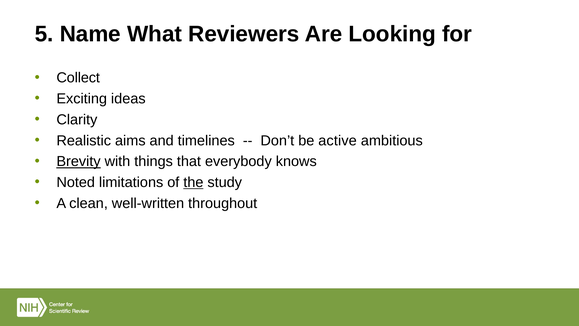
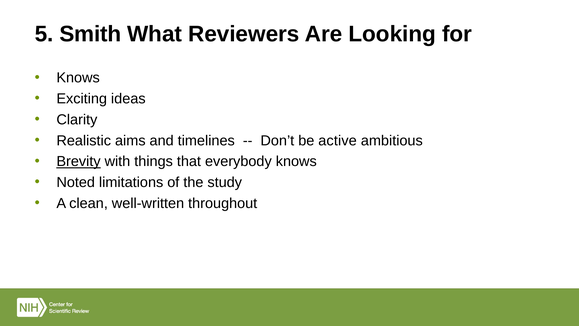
Name: Name -> Smith
Collect at (78, 78): Collect -> Knows
the underline: present -> none
